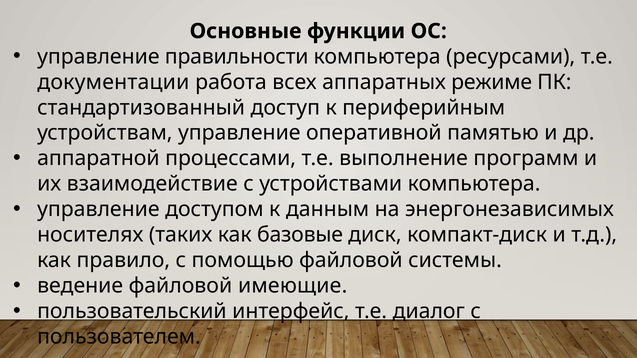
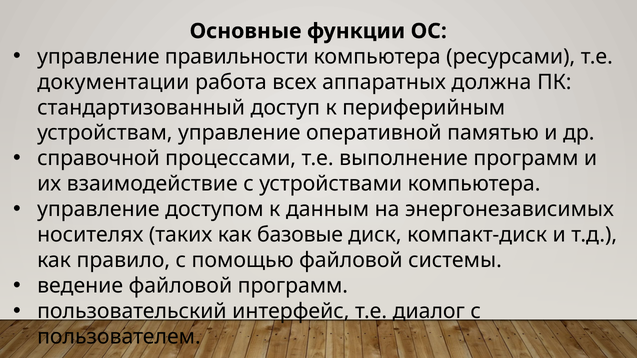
режиме: режиме -> должна
аппаратной: аппаратной -> справочной
файловой имеющие: имеющие -> программ
